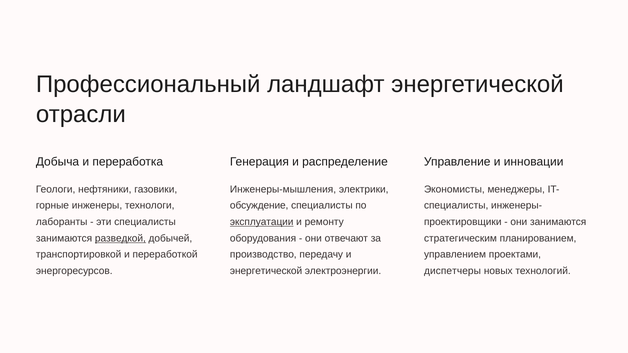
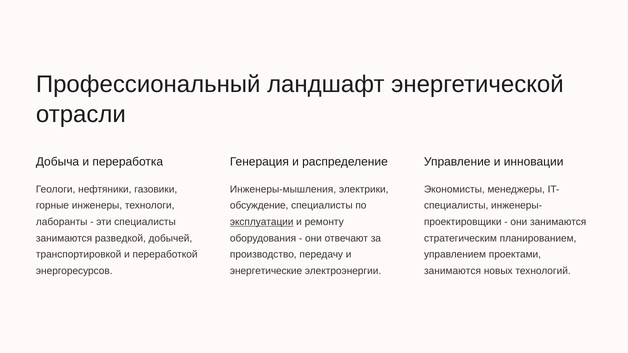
разведкой underline: present -> none
энергетической at (266, 271): энергетической -> энергетические
диспетчеры at (452, 271): диспетчеры -> занимаются
